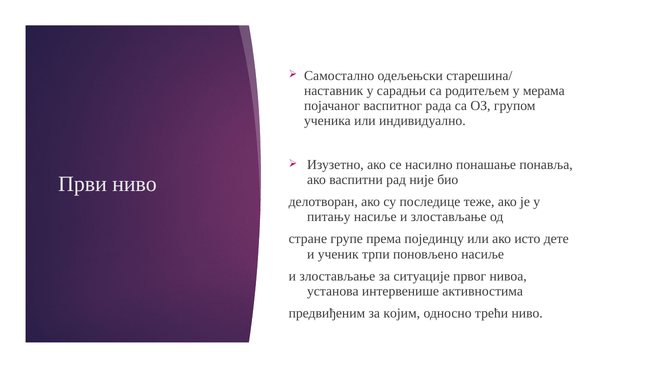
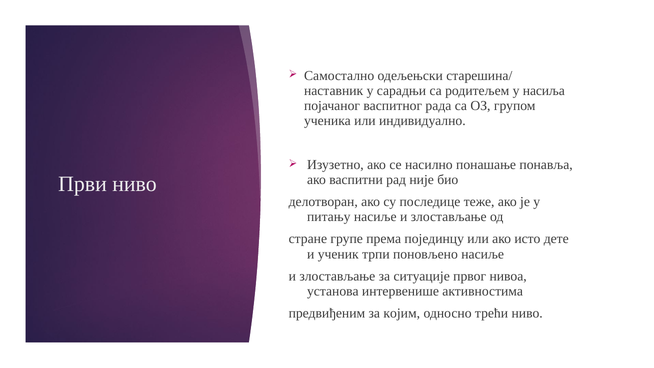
мерама: мерама -> насиља
